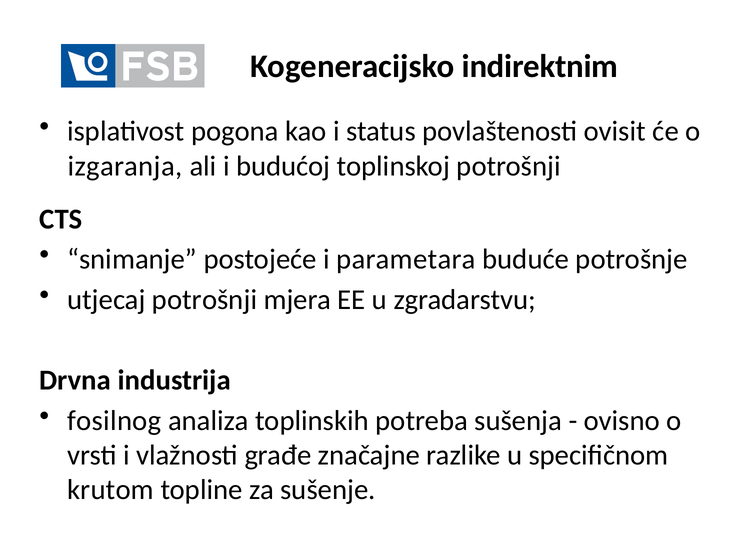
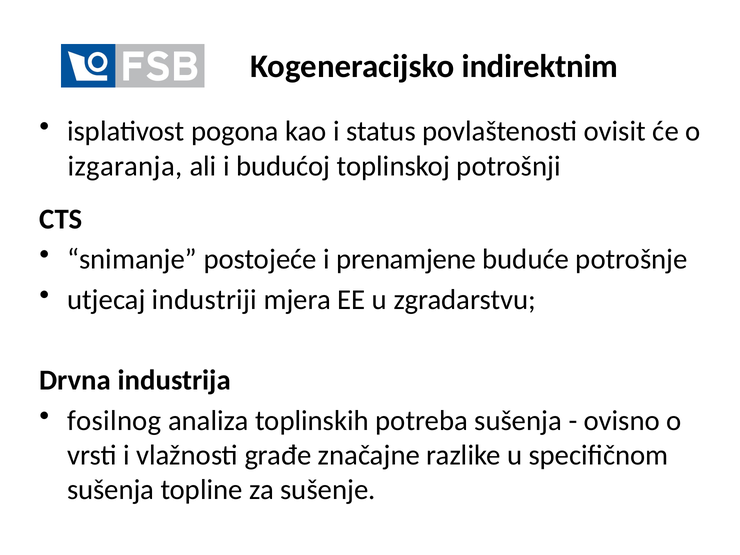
parametara: parametara -> prenamjene
utjecaj potrošnji: potrošnji -> industriji
krutom at (111, 490): krutom -> sušenja
